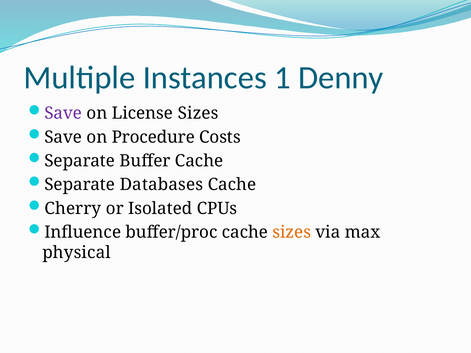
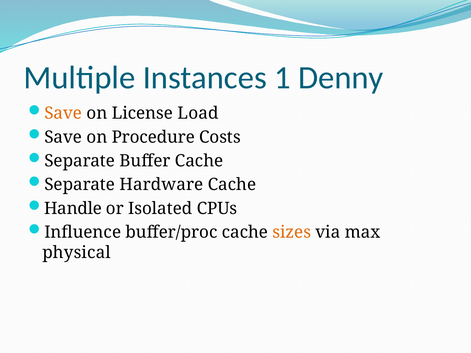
Save at (63, 113) colour: purple -> orange
License Sizes: Sizes -> Load
Databases: Databases -> Hardware
Cherry: Cherry -> Handle
